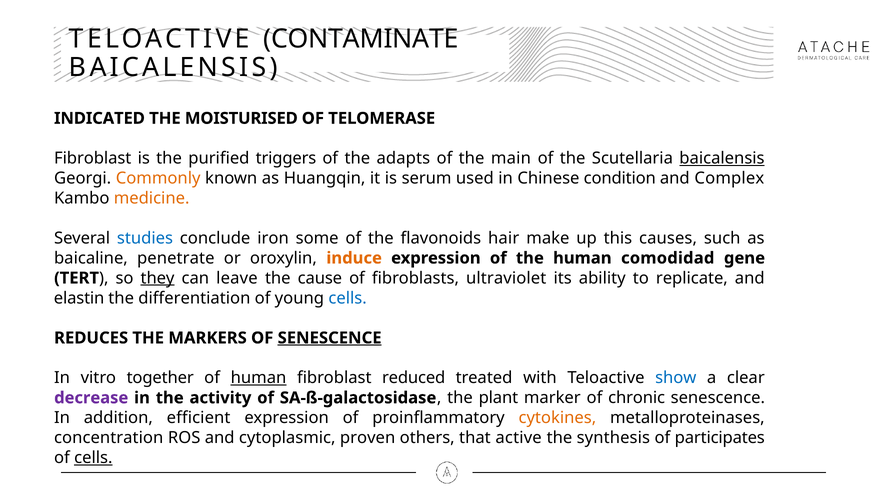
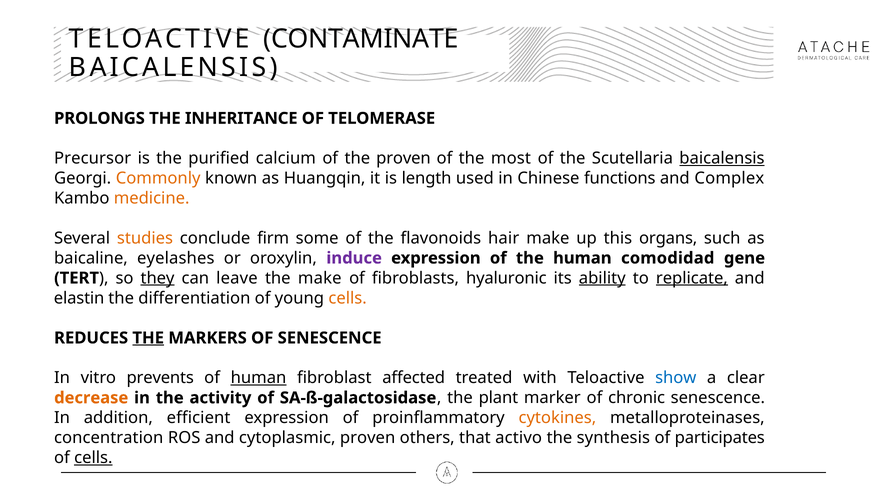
INDICATED: INDICATED -> PROLONGS
MOISTURISED: MOISTURISED -> INHERITANCE
Fibroblast at (93, 158): Fibroblast -> Precursor
triggers: triggers -> calcium
the adapts: adapts -> proven
main: main -> most
serum: serum -> length
condition: condition -> functions
studies colour: blue -> orange
iron: iron -> firm
causes: causes -> organs
penetrate: penetrate -> eyelashes
induce colour: orange -> purple
the cause: cause -> make
ultraviolet: ultraviolet -> hyaluronic
ability underline: none -> present
replicate underline: none -> present
cells at (348, 298) colour: blue -> orange
THE at (148, 338) underline: none -> present
SENESCENCE at (330, 338) underline: present -> none
together: together -> prevents
reduced: reduced -> affected
decrease colour: purple -> orange
active: active -> activo
